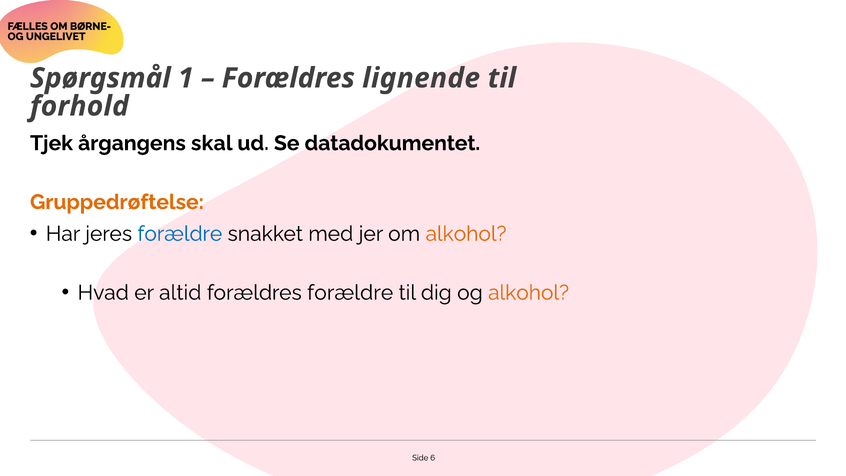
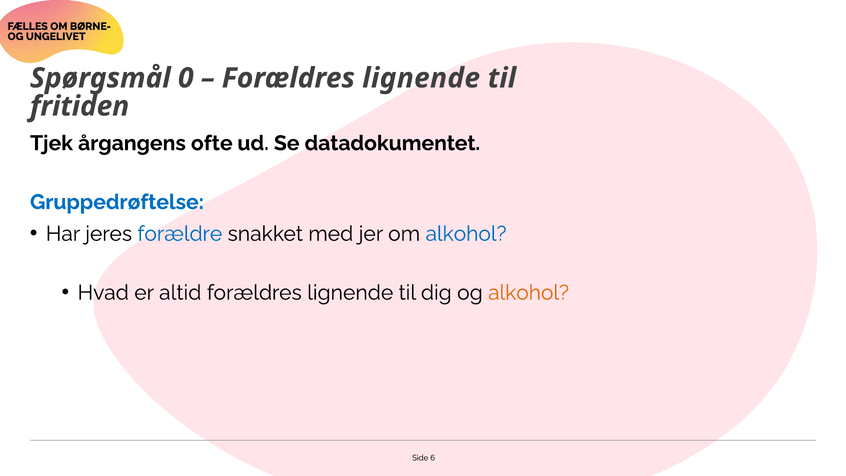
1: 1 -> 0
forhold: forhold -> fritiden
skal: skal -> ofte
Gruppedrøftelse colour: orange -> blue
alkohol at (466, 234) colour: orange -> blue
forældre at (350, 293): forældre -> lignende
